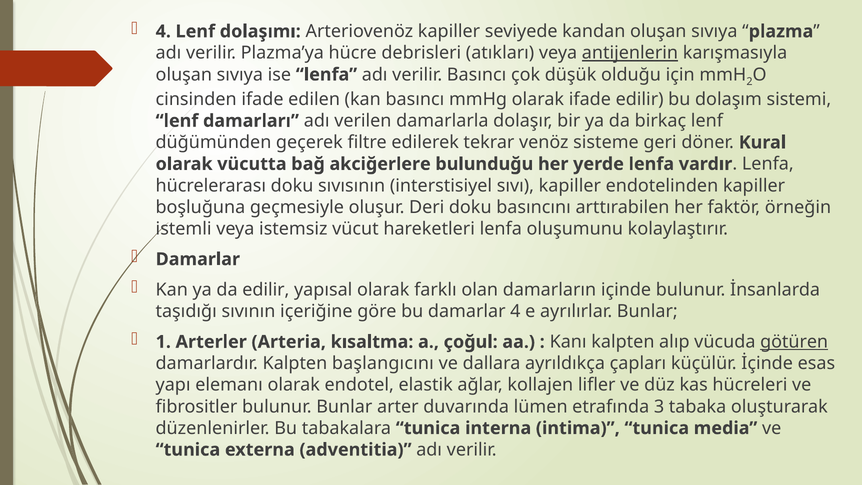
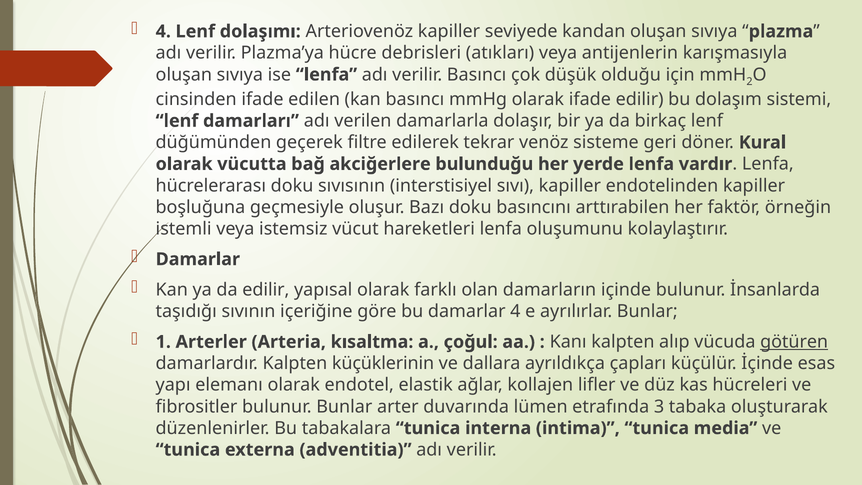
antijenlerin underline: present -> none
Deri: Deri -> Bazı
başlangıcını: başlangıcını -> küçüklerinin
